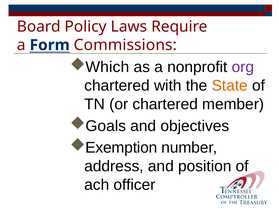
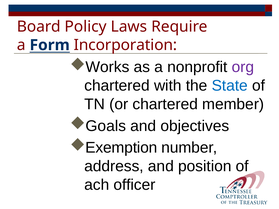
Commissions: Commissions -> Incorporation
Which: Which -> Works
State colour: orange -> blue
